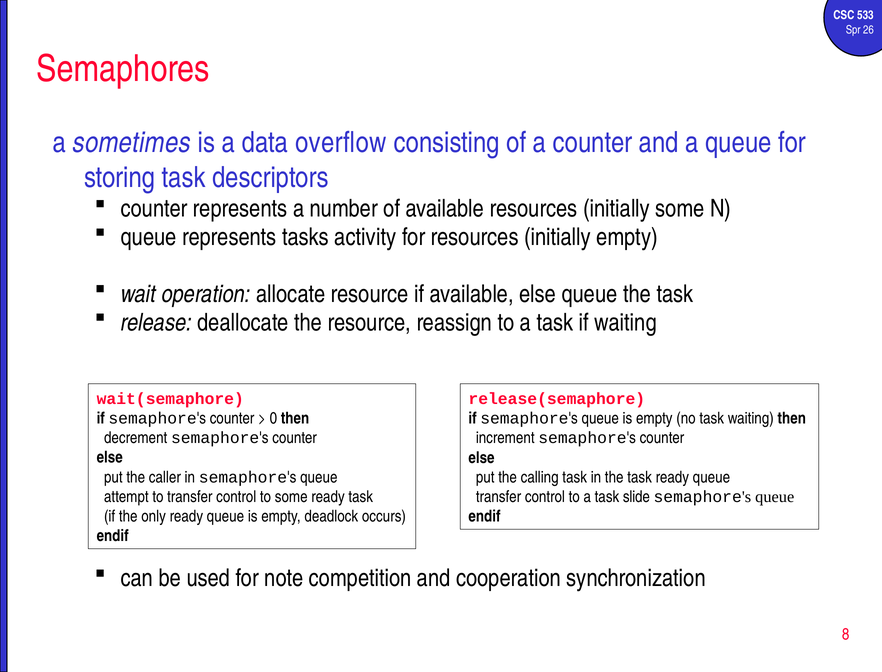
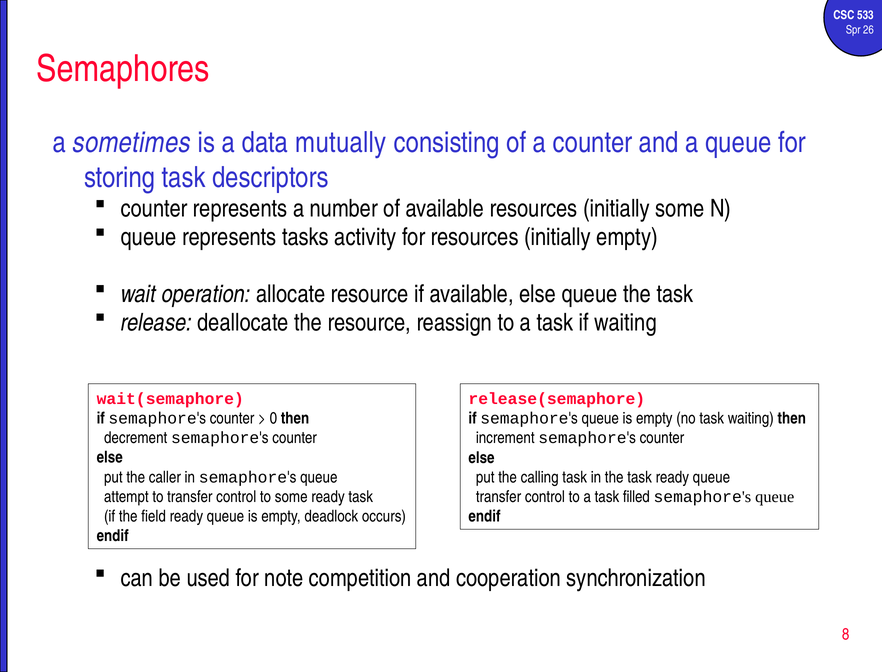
overflow: overflow -> mutually
slide: slide -> filled
only: only -> field
